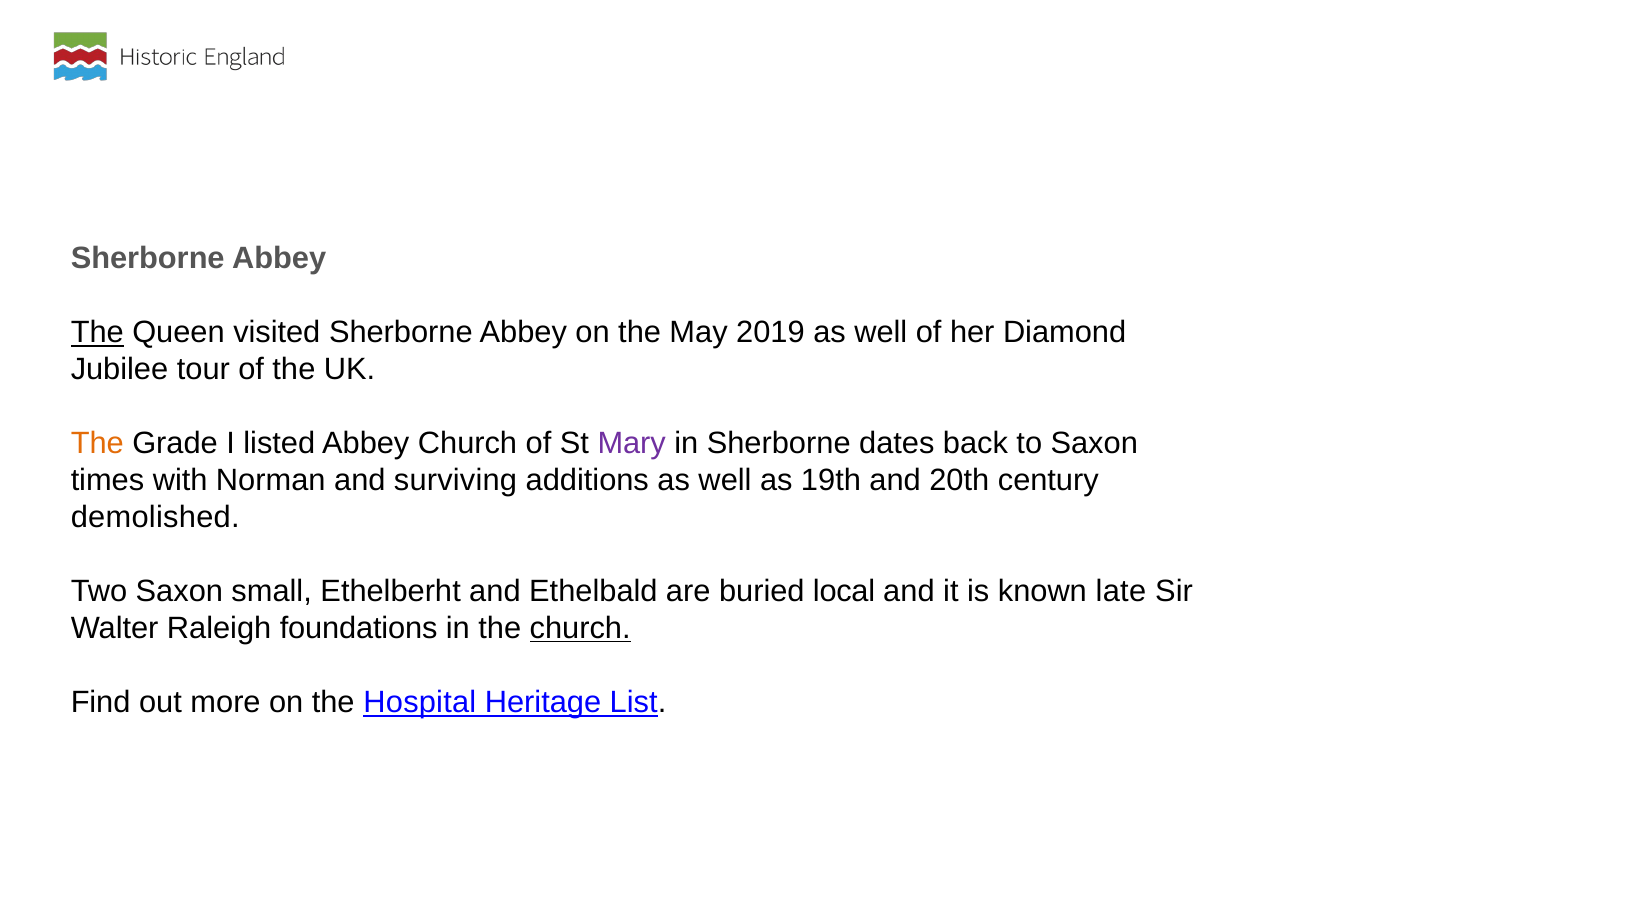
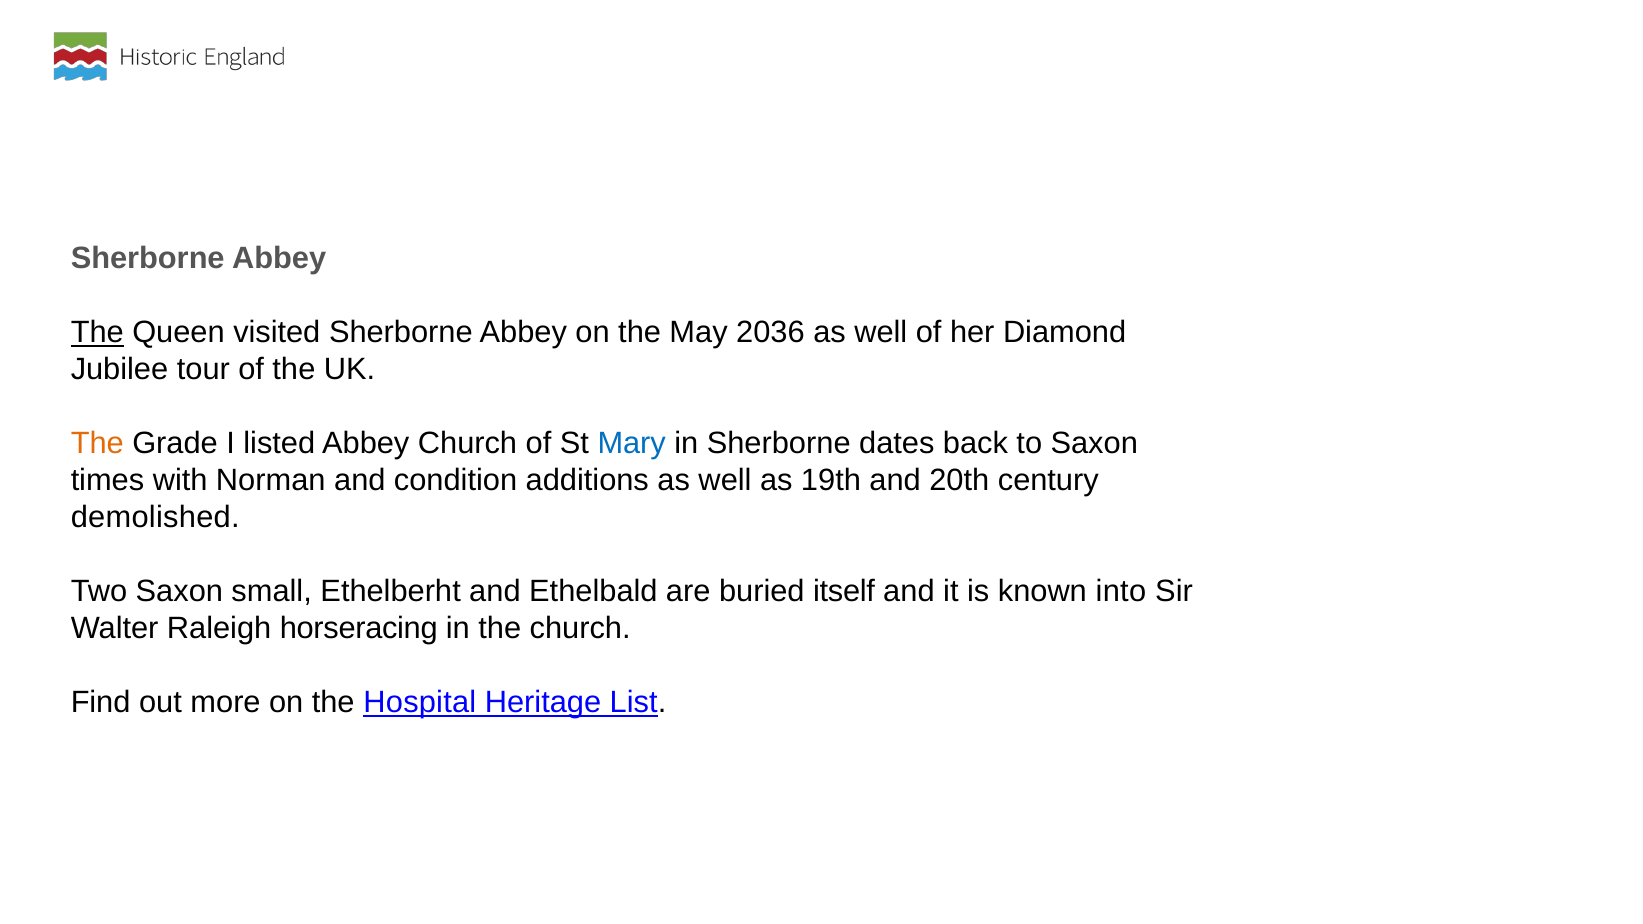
2019: 2019 -> 2036
Mary colour: purple -> blue
surviving: surviving -> condition
local: local -> itself
late: late -> into
foundations: foundations -> horseracing
church at (580, 628) underline: present -> none
